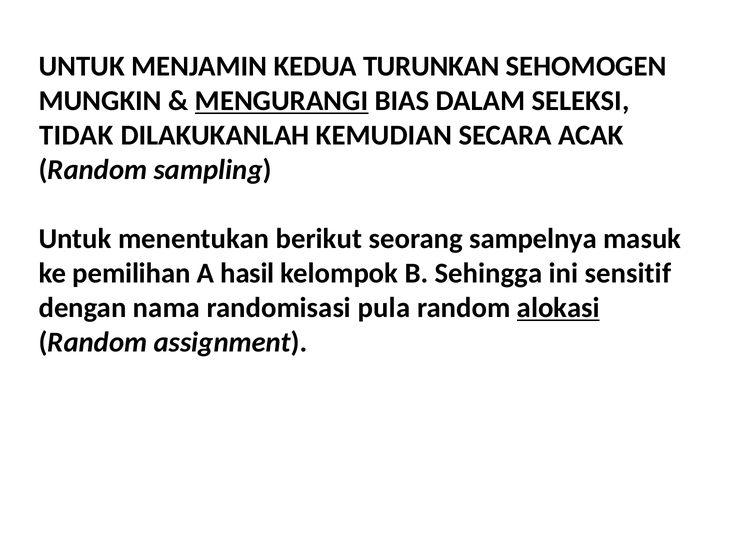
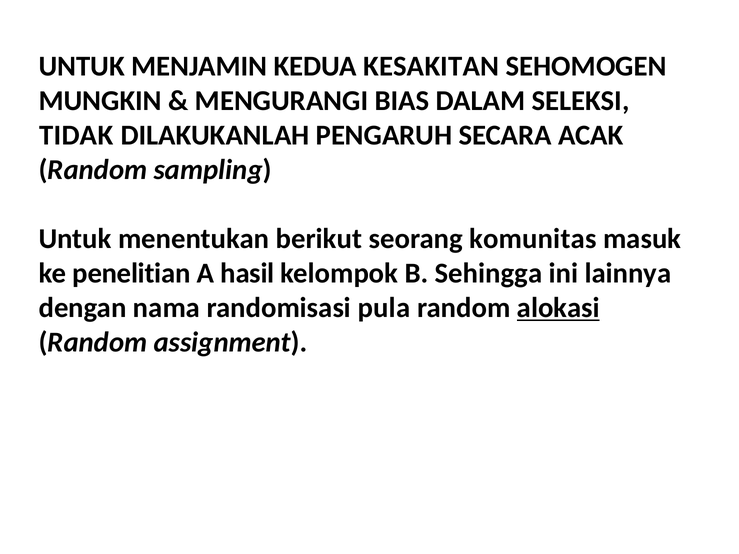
TURUNKAN: TURUNKAN -> KESAKITAN
MENGURANGI underline: present -> none
KEMUDIAN: KEMUDIAN -> PENGARUH
sampelnya: sampelnya -> komunitas
pemilihan: pemilihan -> penelitian
sensitif: sensitif -> lainnya
